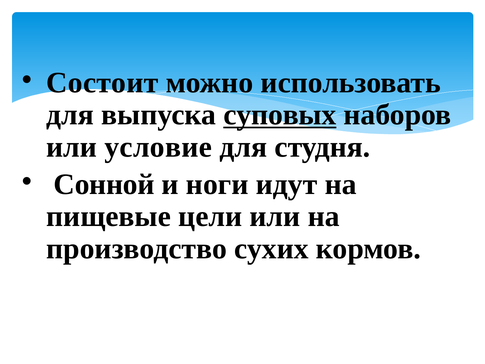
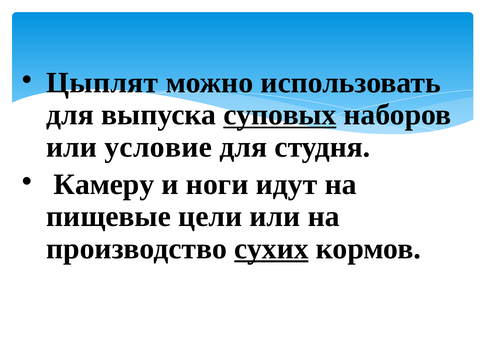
Состоит: Состоит -> Цыплят
Сонной: Сонной -> Камеру
сухих underline: none -> present
